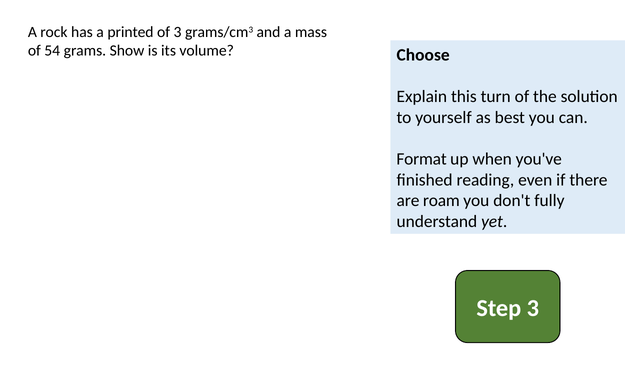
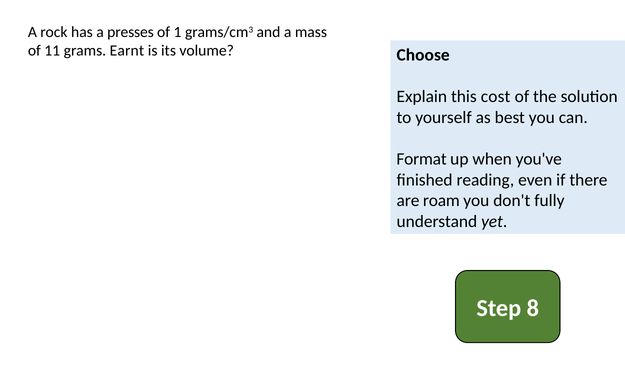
printed: printed -> presses
of 3: 3 -> 1
54: 54 -> 11
Show: Show -> Earnt
turn: turn -> cost
Step 3: 3 -> 8
